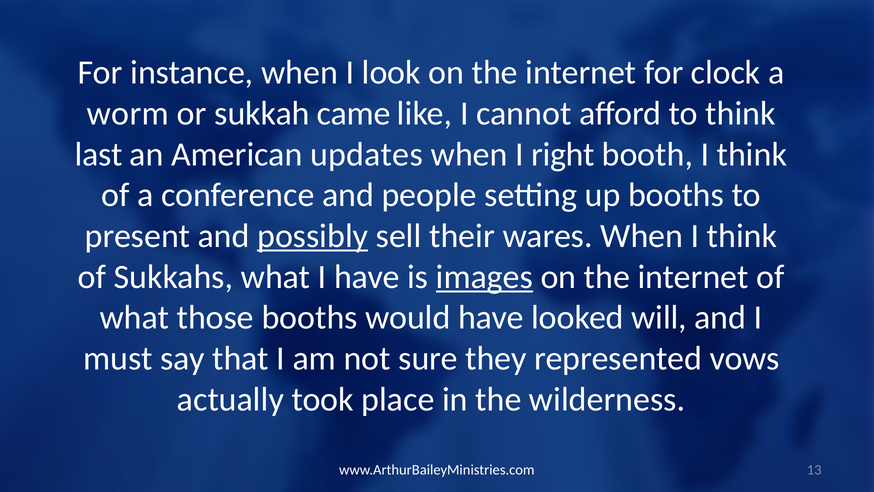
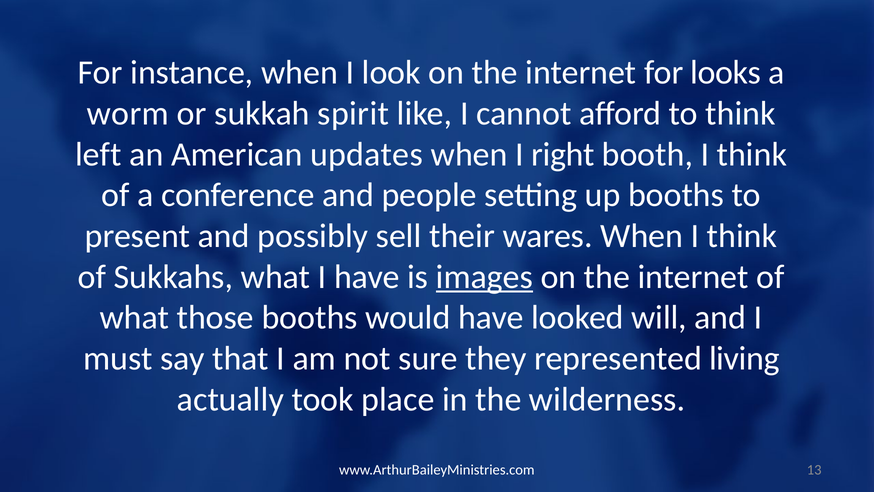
clock: clock -> looks
came: came -> spirit
last: last -> left
possibly underline: present -> none
vows: vows -> living
